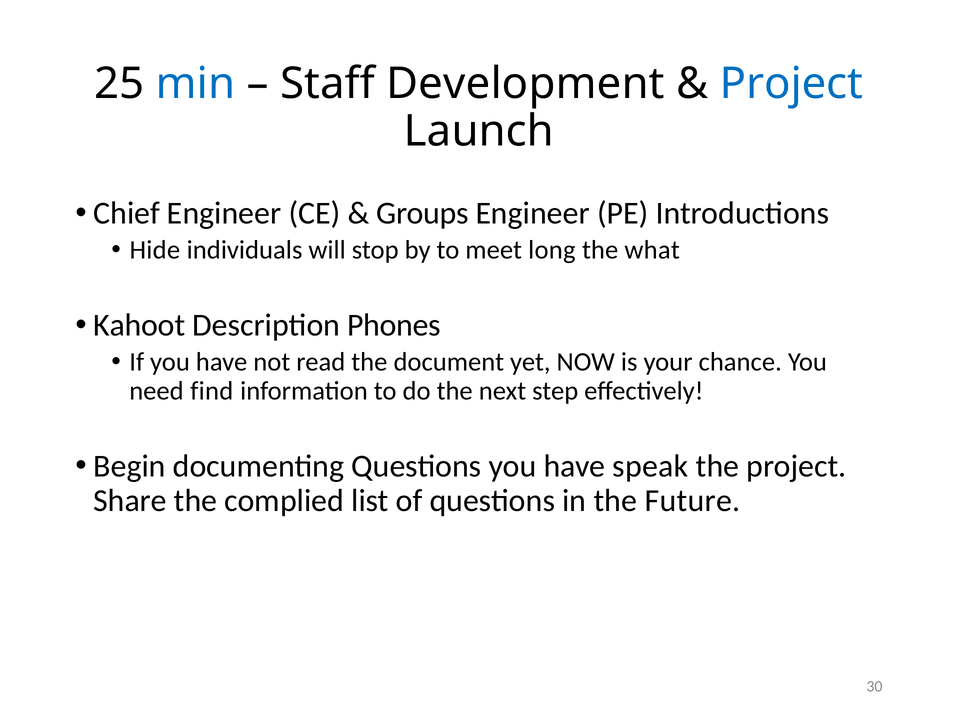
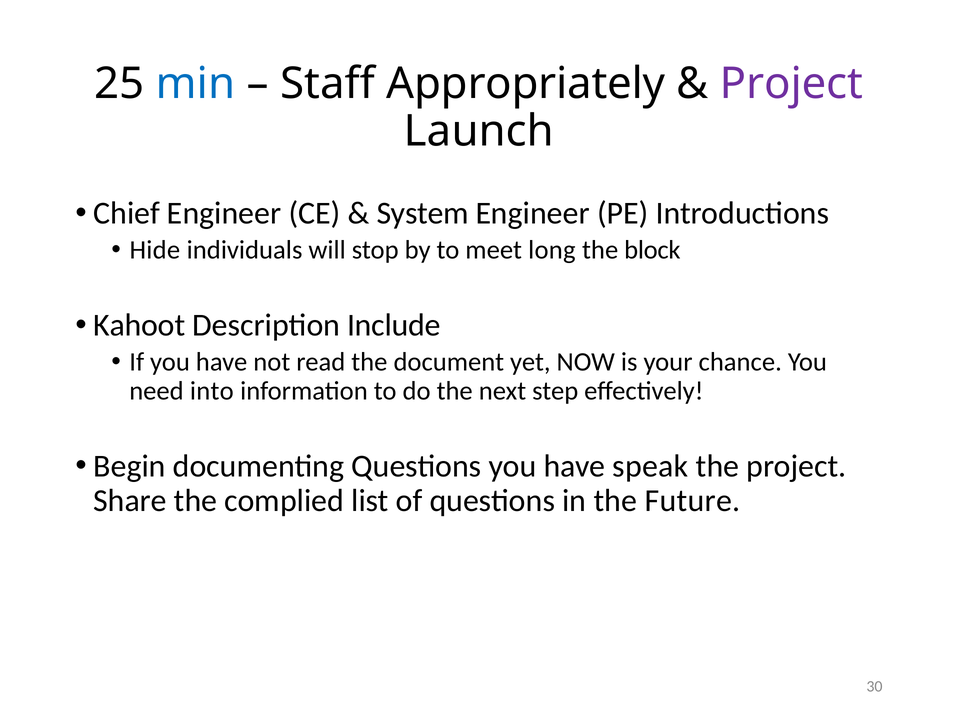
Development: Development -> Appropriately
Project at (791, 84) colour: blue -> purple
Groups: Groups -> System
what: what -> block
Phones: Phones -> Include
find: find -> into
